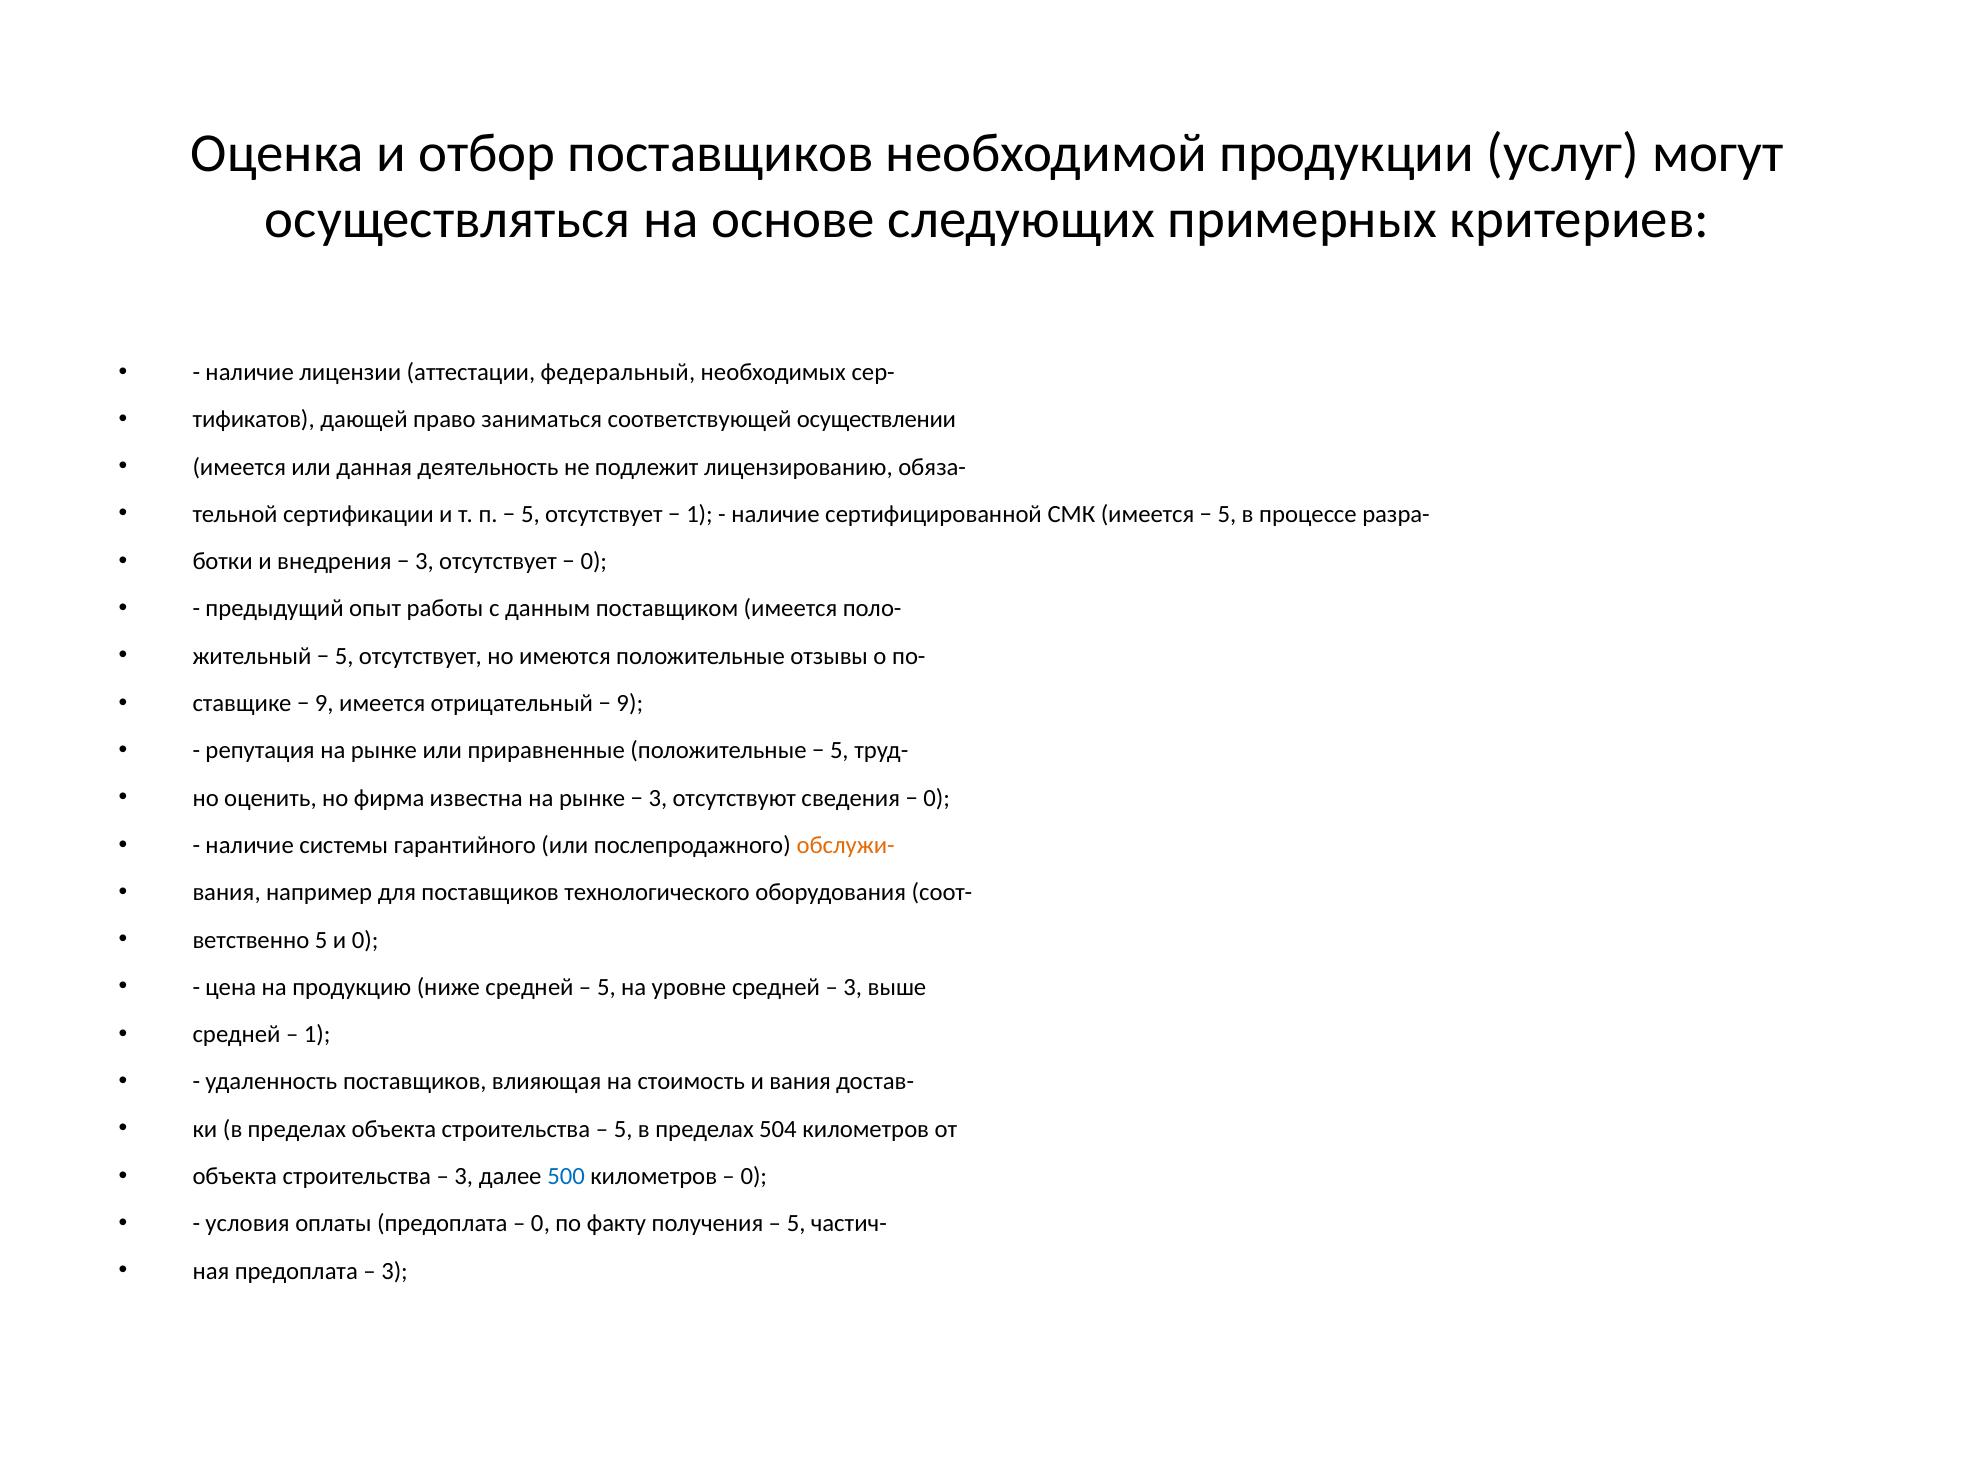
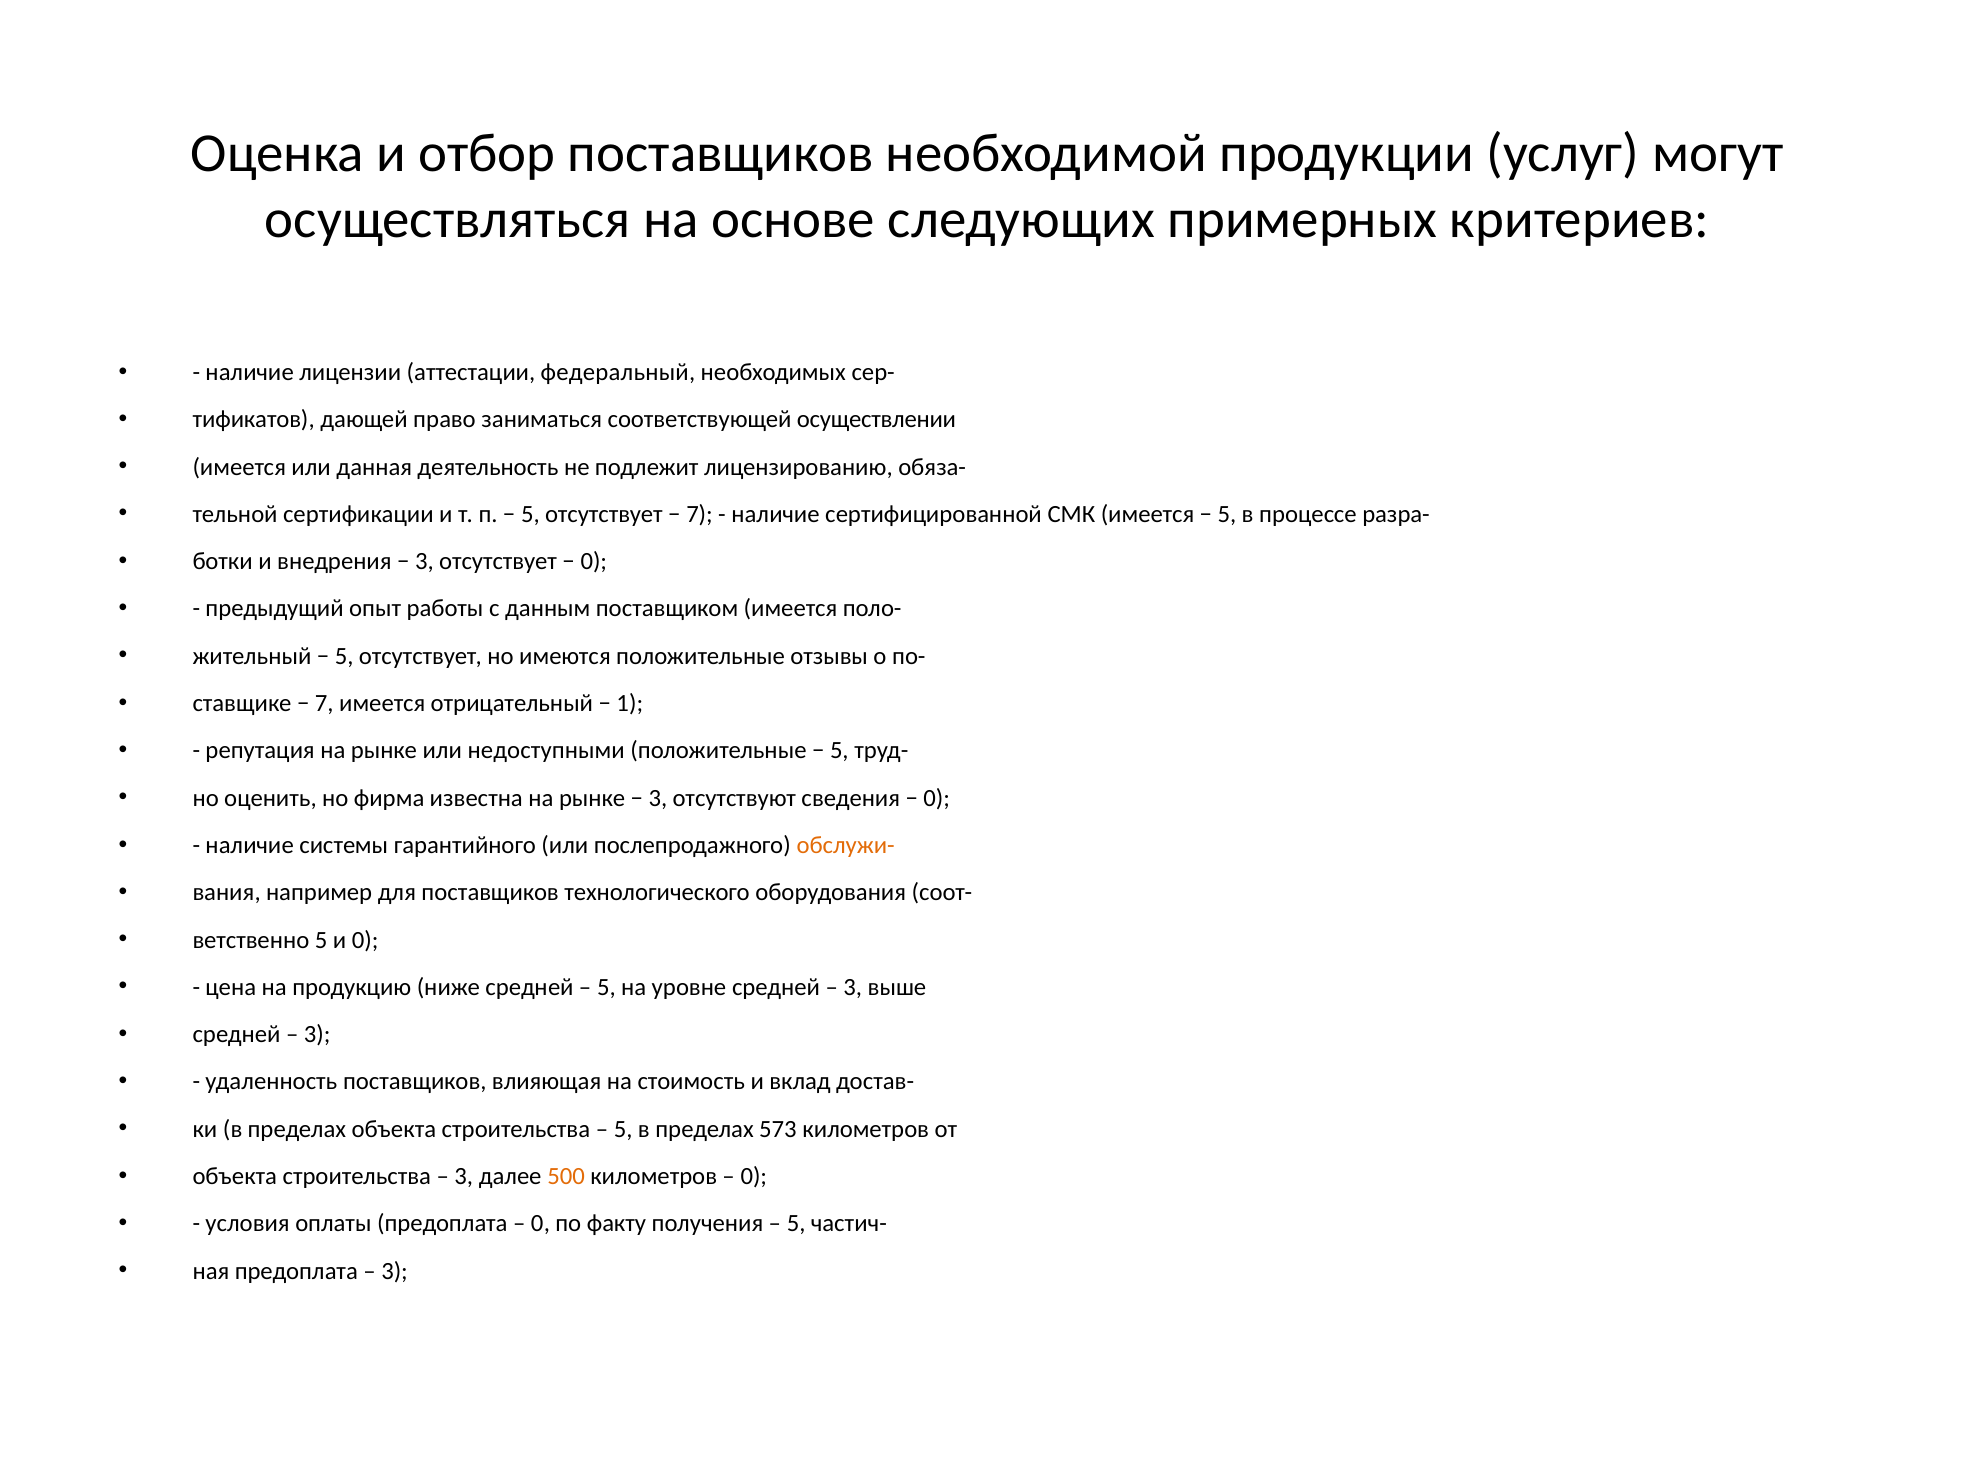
1 at (699, 514): 1 -> 7
9 at (324, 703): 9 -> 7
9 at (630, 703): 9 -> 1
приравненные: приравненные -> недоступными
1 at (317, 1034): 1 -> 3
и вания: вания -> вклад
504: 504 -> 573
500 colour: blue -> orange
